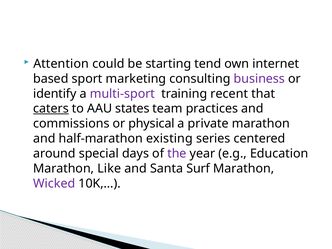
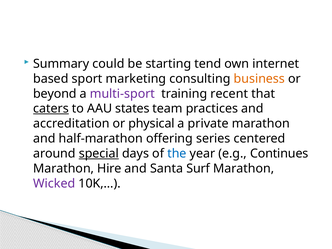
Attention: Attention -> Summary
business colour: purple -> orange
identify: identify -> beyond
commissions: commissions -> accreditation
existing: existing -> offering
special underline: none -> present
the colour: purple -> blue
Education: Education -> Continues
Like: Like -> Hire
